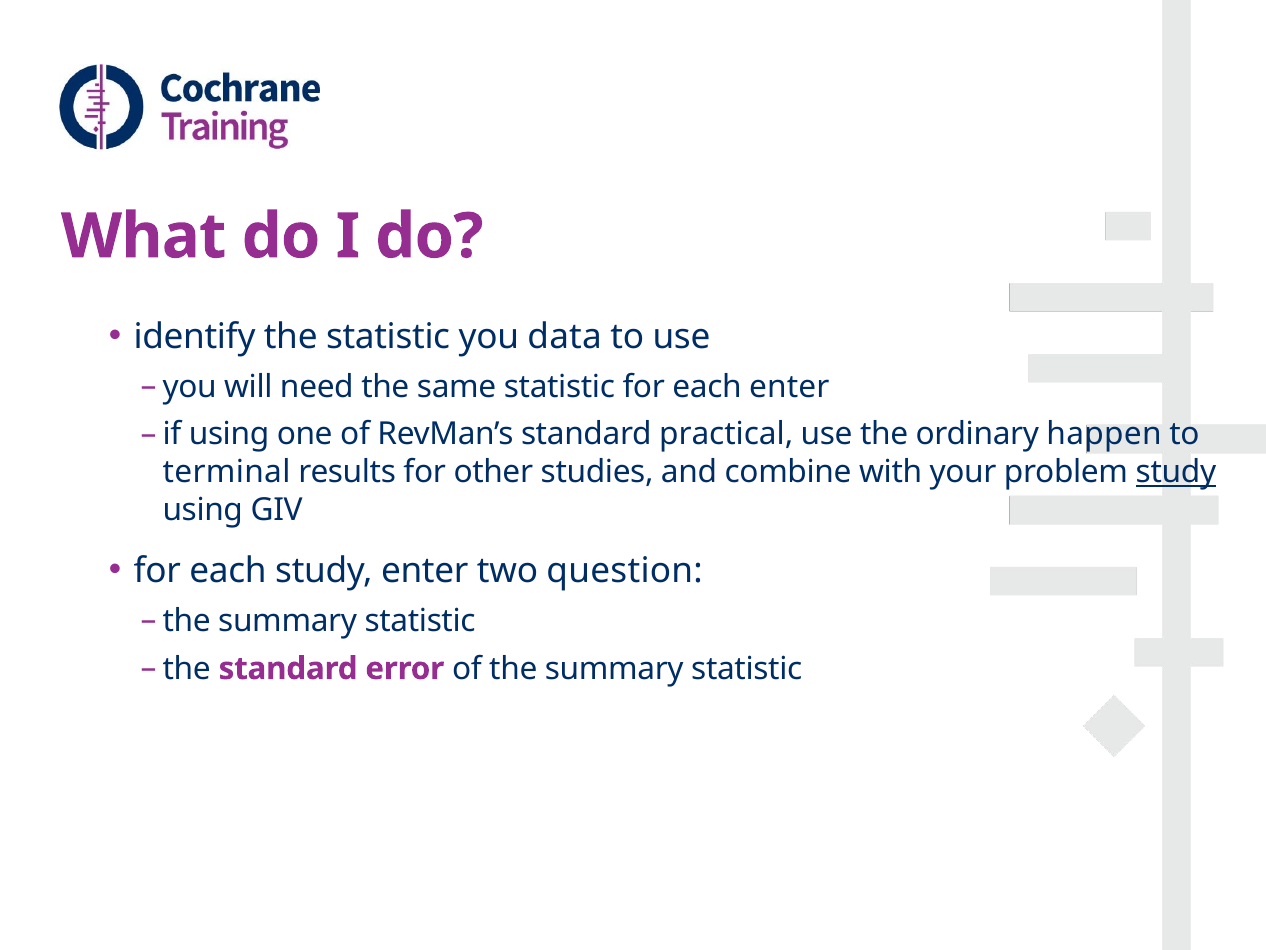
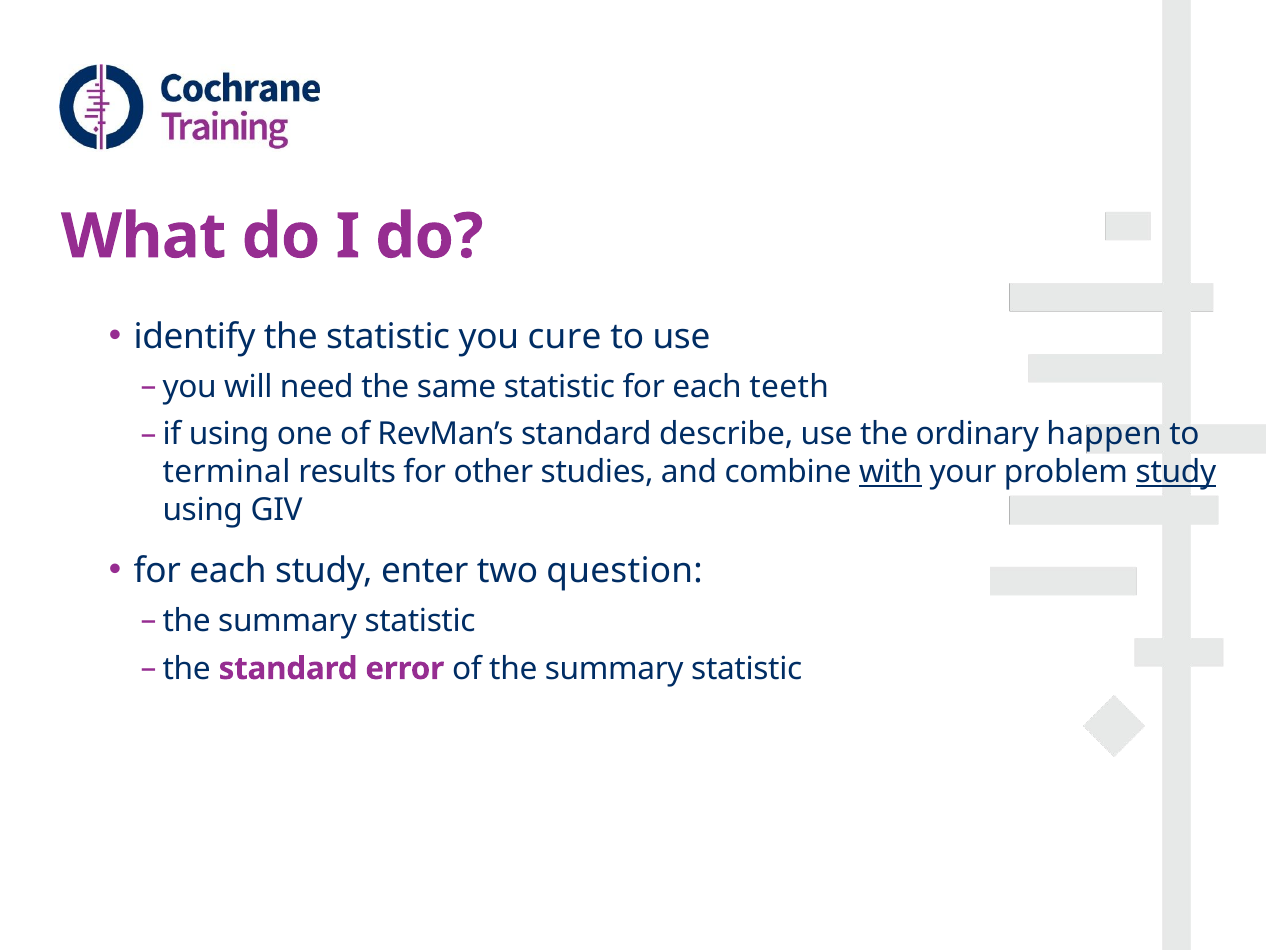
data: data -> cure
each enter: enter -> teeth
practical: practical -> describe
with underline: none -> present
